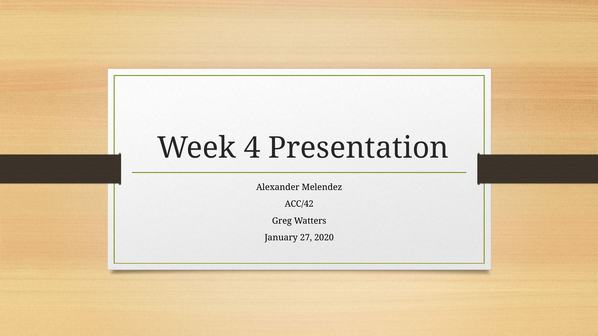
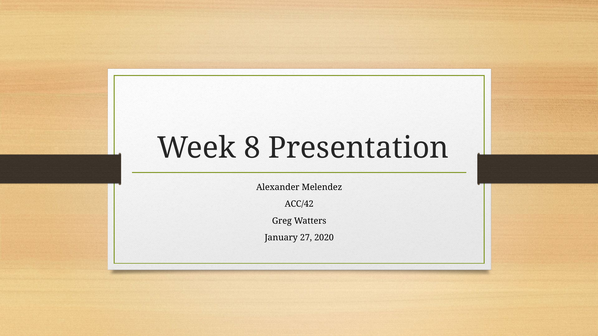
4: 4 -> 8
